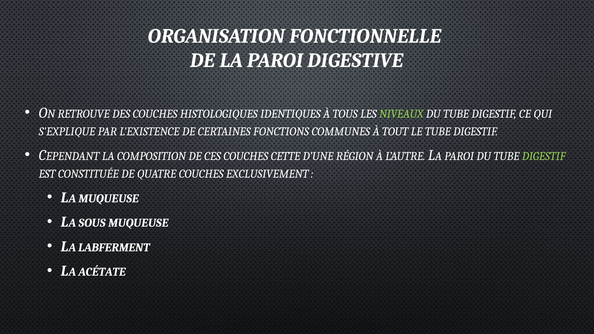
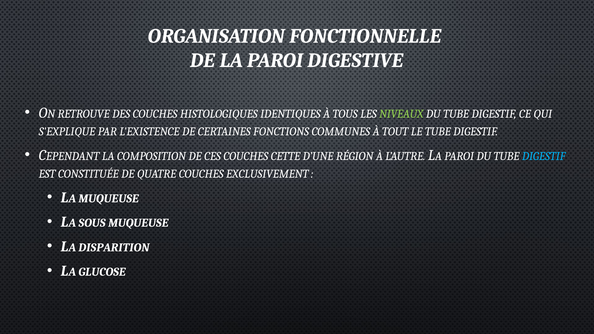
DIGESTIF at (544, 156) colour: light green -> light blue
LABFERMENT: LABFERMENT -> DISPARITION
ACÉTATE: ACÉTATE -> GLUCOSE
